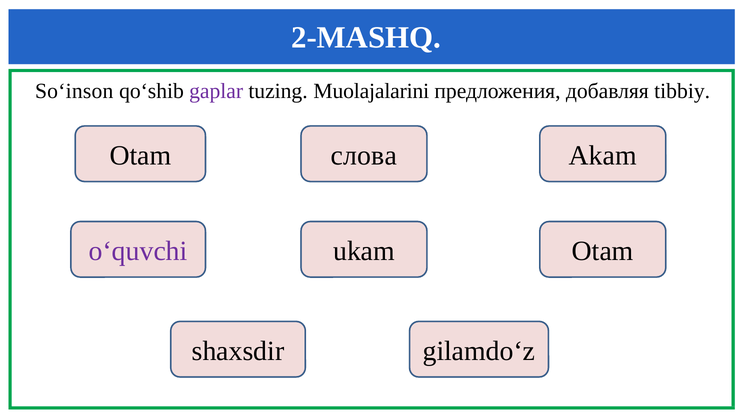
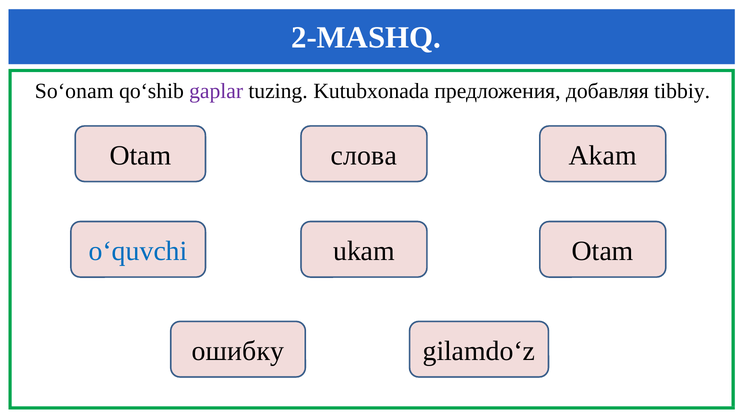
So‘inson: So‘inson -> So‘onam
Muolajalarini: Muolajalarini -> Kutubxonada
o‘quvchi colour: purple -> blue
shaxsdir: shaxsdir -> ошибку
